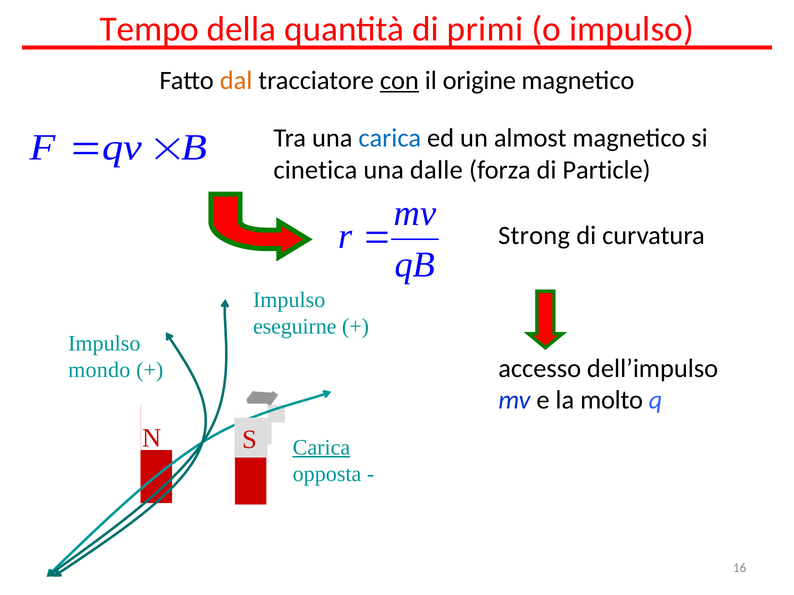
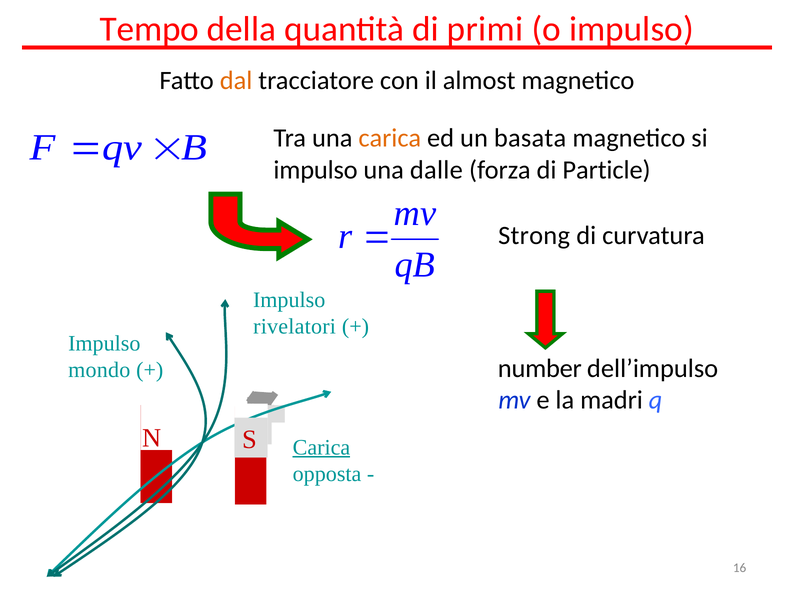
con underline: present -> none
origine: origine -> almost
carica at (390, 138) colour: blue -> orange
almost: almost -> basata
cinetica at (315, 170): cinetica -> impulso
eseguirne: eseguirne -> rivelatori
accesso: accesso -> number
molto: molto -> madri
